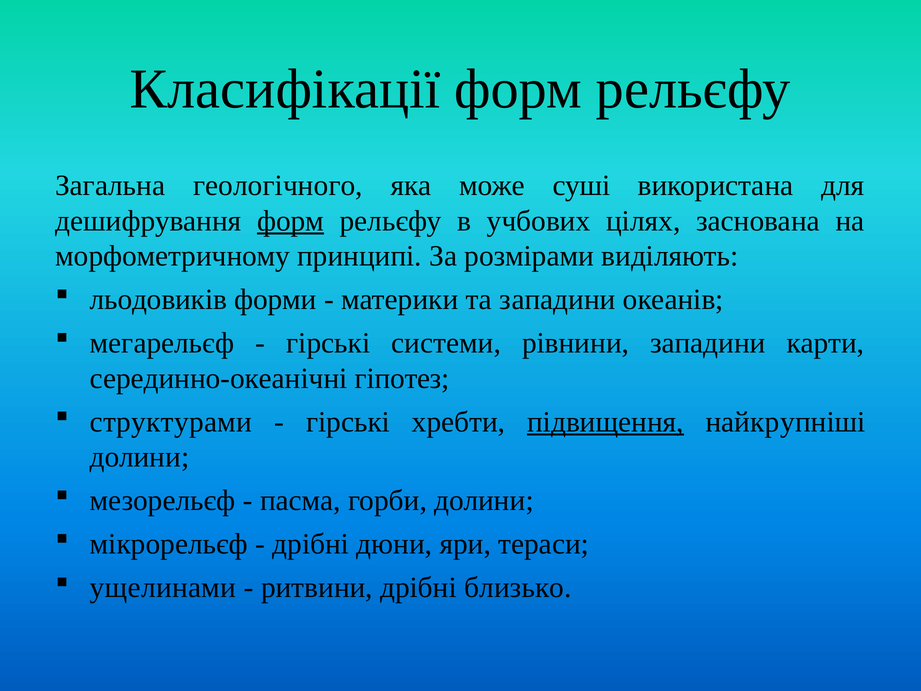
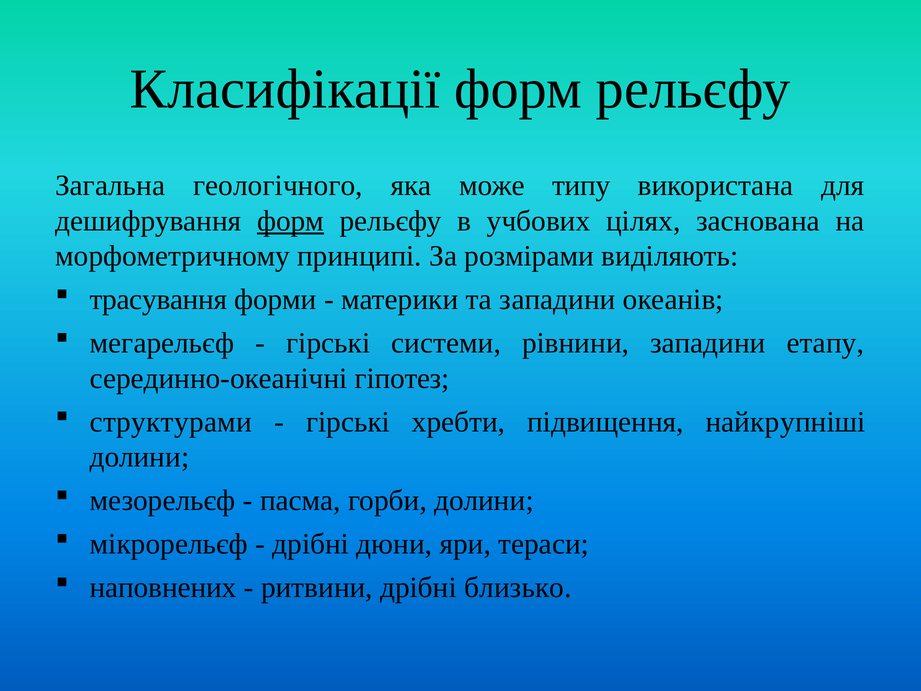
суші: суші -> типу
льодовиків: льодовиків -> трасування
карти: карти -> етапу
підвищення underline: present -> none
ущелинами: ущелинами -> наповнених
